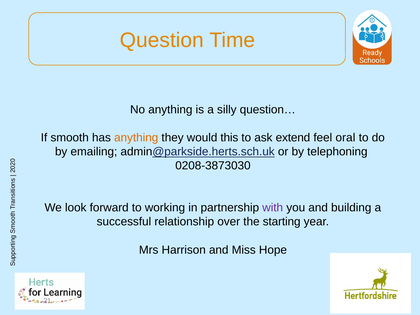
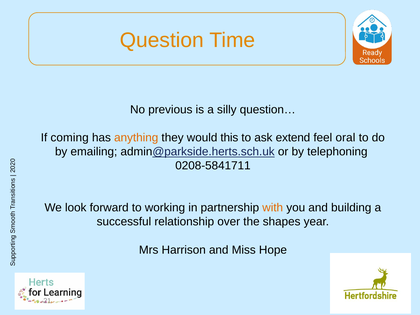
No anything: anything -> previous
smooth: smooth -> coming
0208-3873030: 0208-3873030 -> 0208-5841711
with colour: purple -> orange
starting: starting -> shapes
